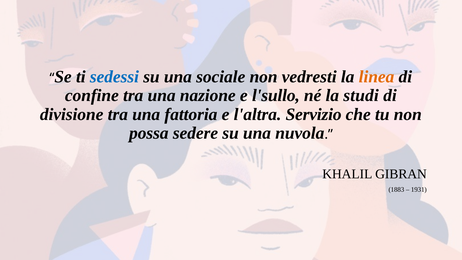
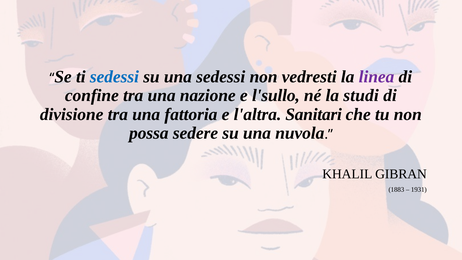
una sociale: sociale -> sedessi
linea colour: orange -> purple
Servizio: Servizio -> Sanitari
